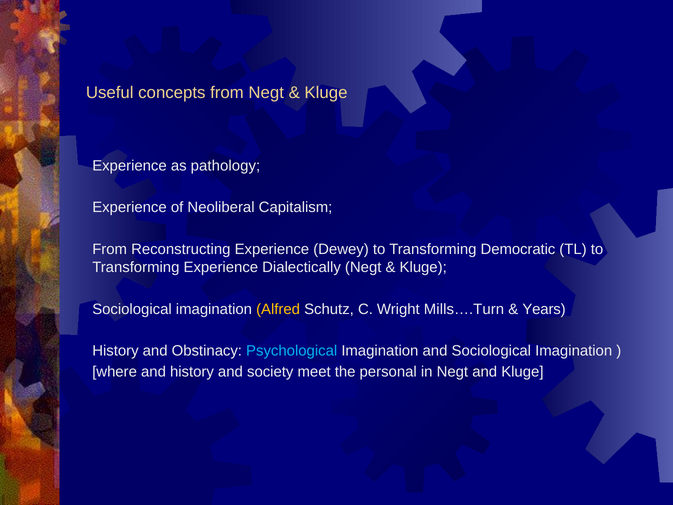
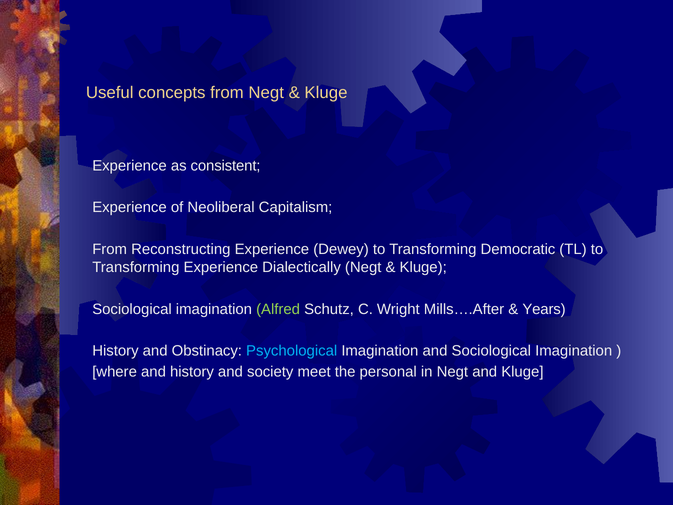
pathology: pathology -> consistent
Alfred colour: yellow -> light green
Mills….Turn: Mills….Turn -> Mills….After
